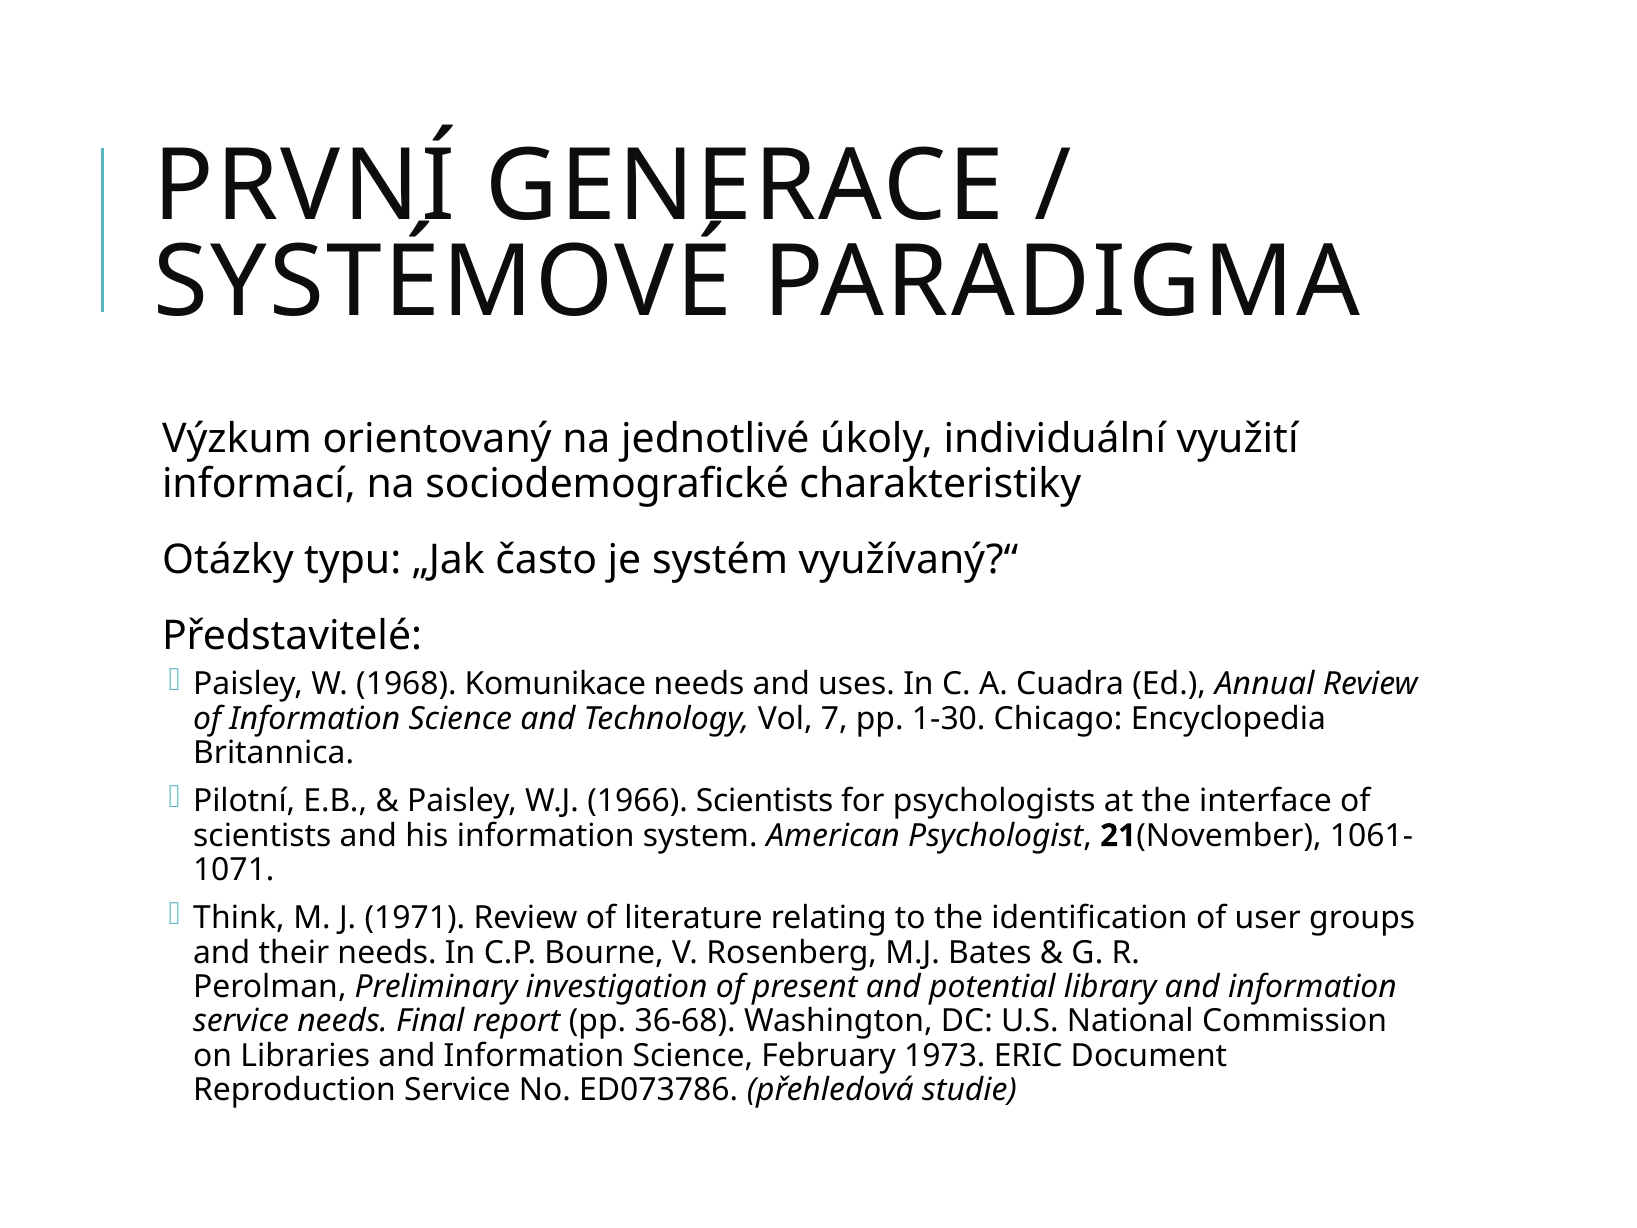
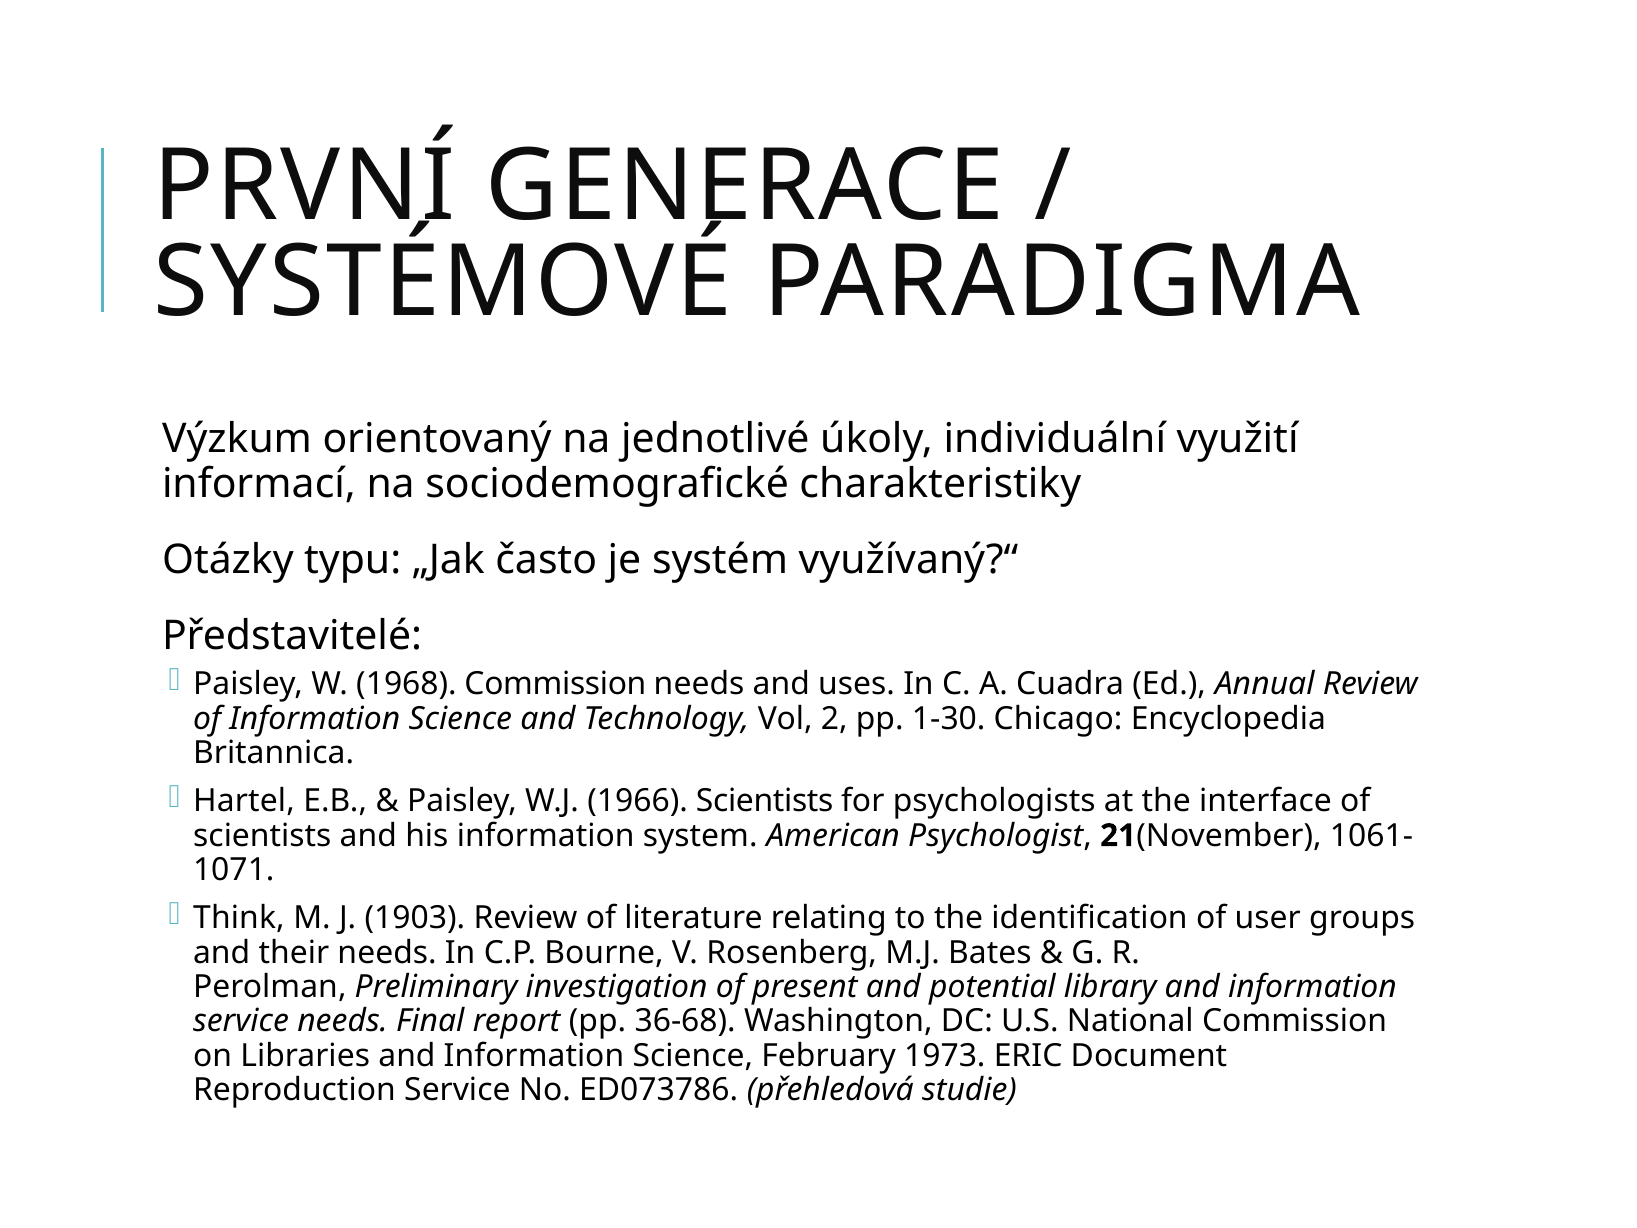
1968 Komunikace: Komunikace -> Commission
7: 7 -> 2
Pilotní: Pilotní -> Hartel
1971: 1971 -> 1903
